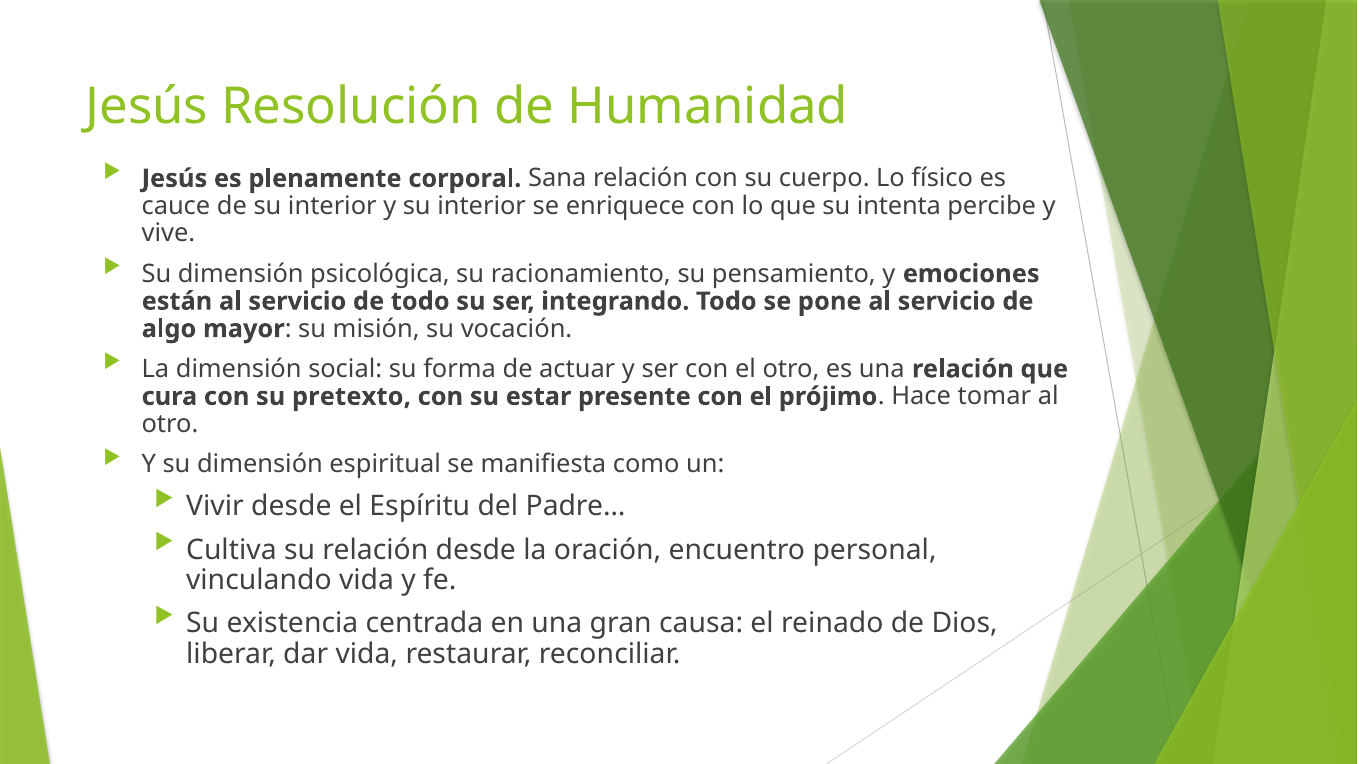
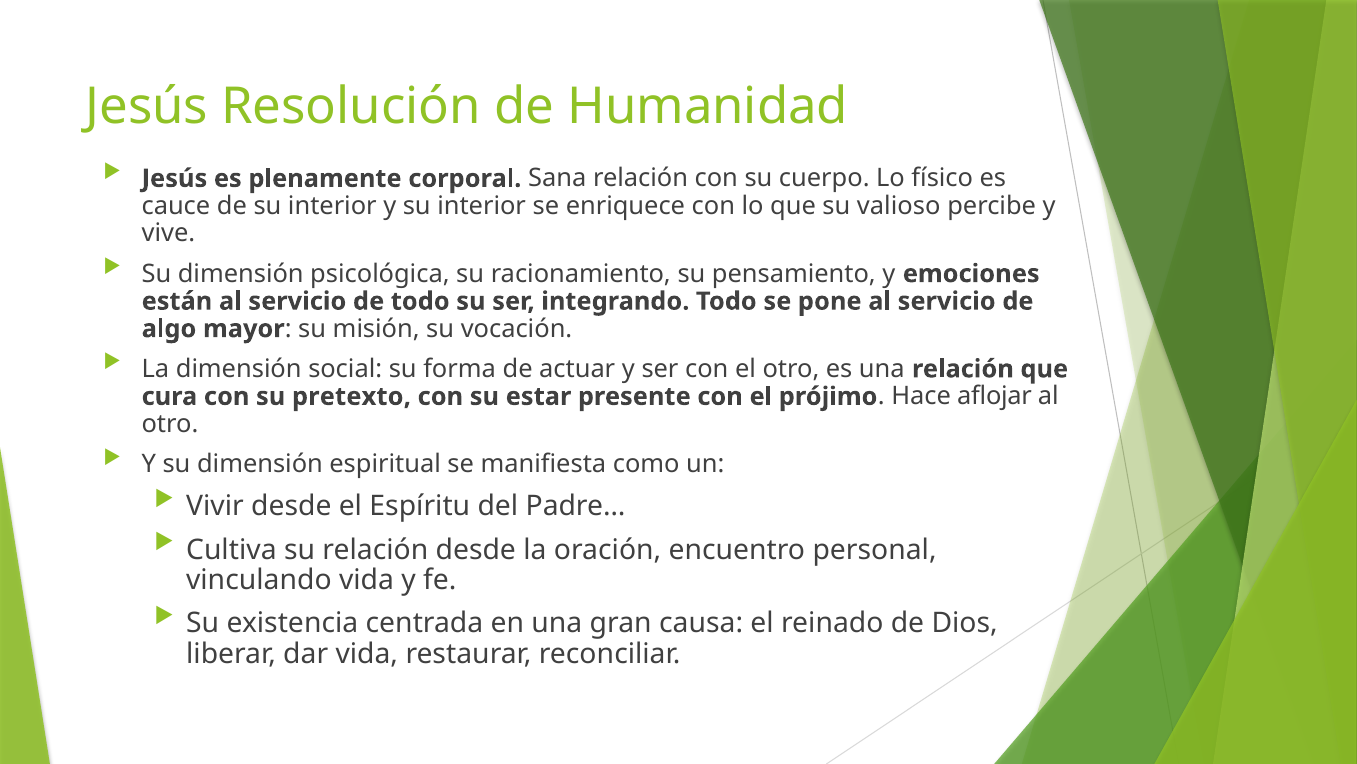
intenta: intenta -> valioso
tomar: tomar -> aflojar
